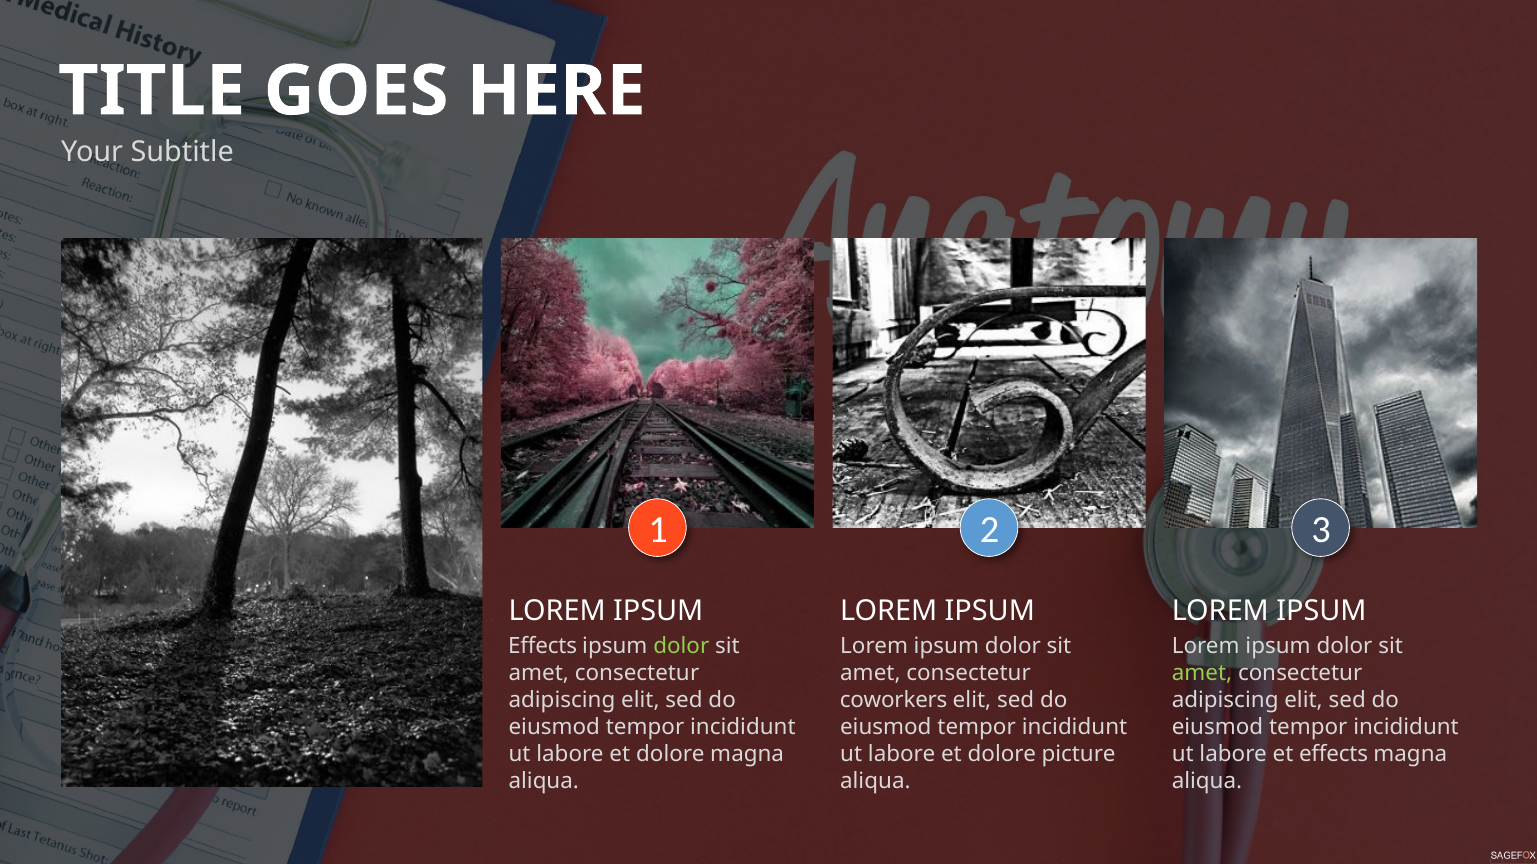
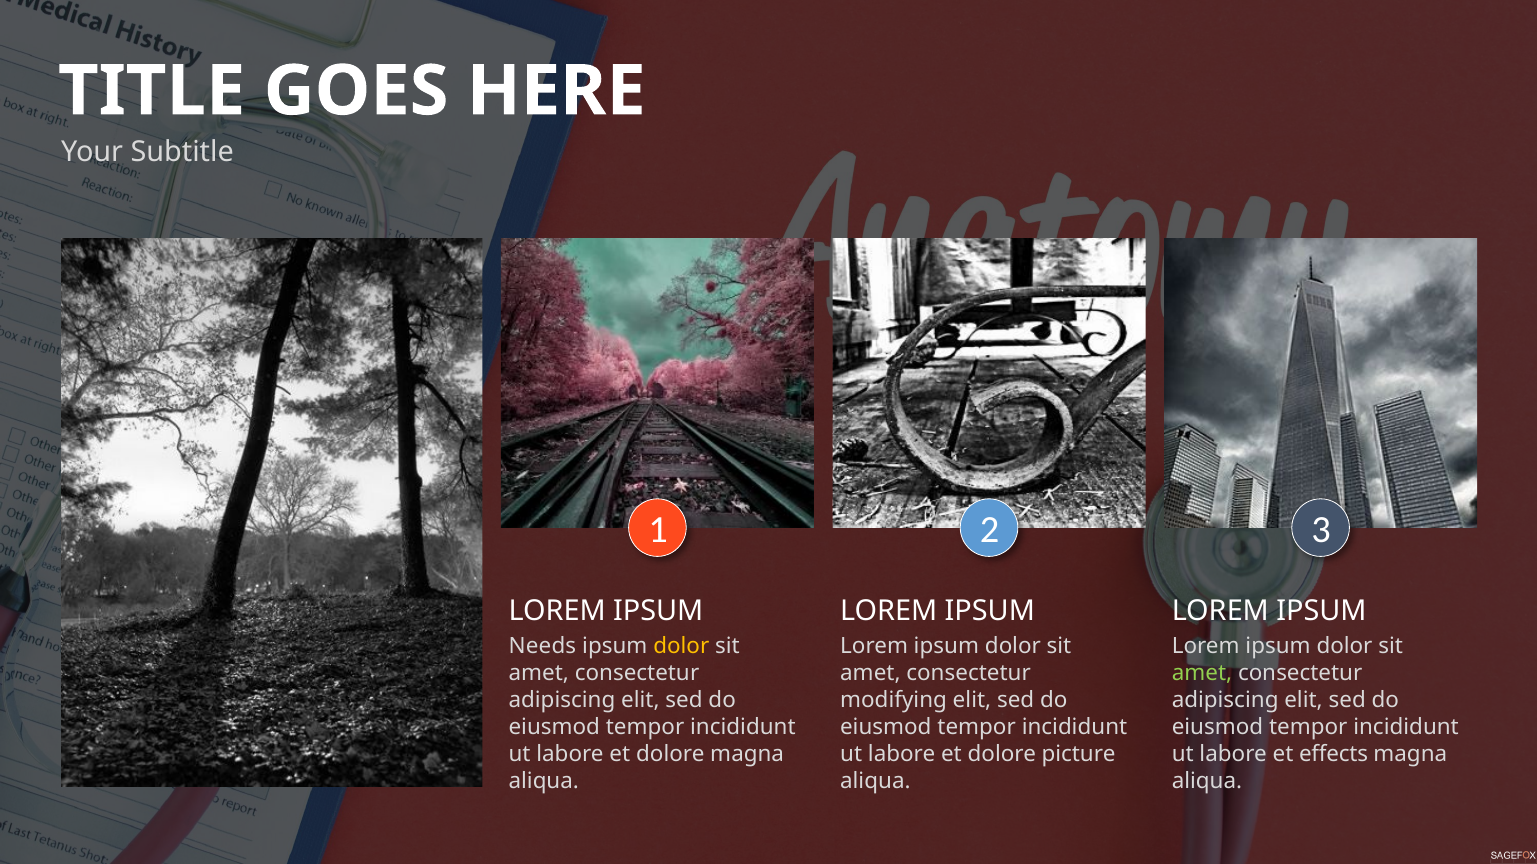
Effects at (543, 647): Effects -> Needs
dolor at (681, 647) colour: light green -> yellow
coworkers: coworkers -> modifying
